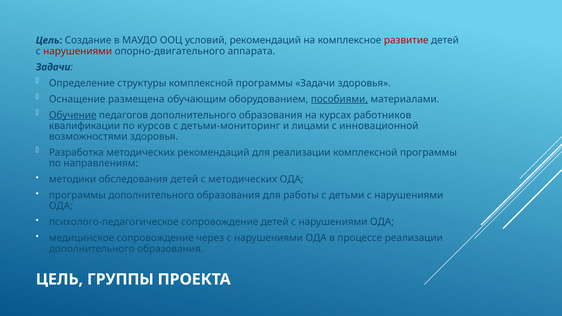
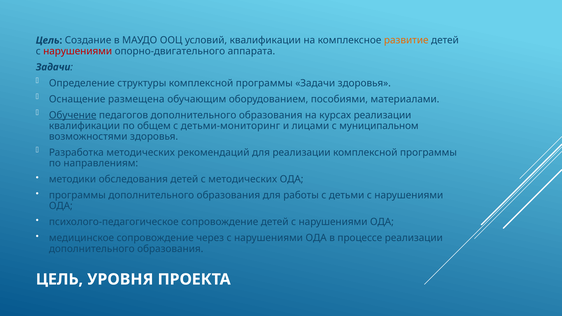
условий рекомендаций: рекомендаций -> квалификации
развитие colour: red -> orange
пособиями underline: present -> none
курсах работников: работников -> реализации
курсов: курсов -> общем
инновационной: инновационной -> муниципальном
ГРУППЫ: ГРУППЫ -> УРОВНЯ
